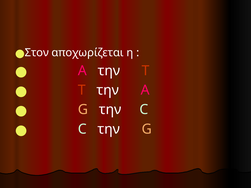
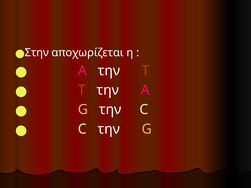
Στον: Στον -> Στην
